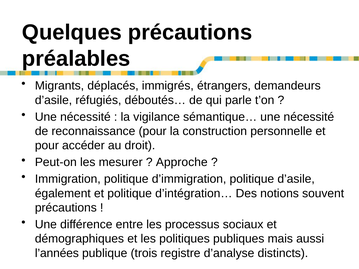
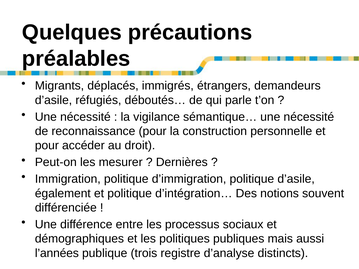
Approche: Approche -> Dernières
précautions at (66, 208): précautions -> différenciée
